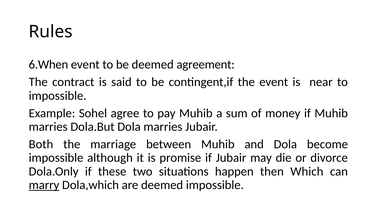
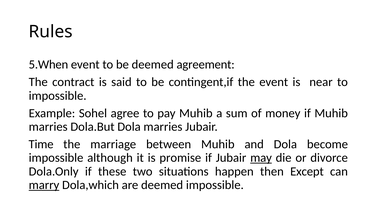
6.When: 6.When -> 5.When
Both: Both -> Time
may underline: none -> present
Which: Which -> Except
